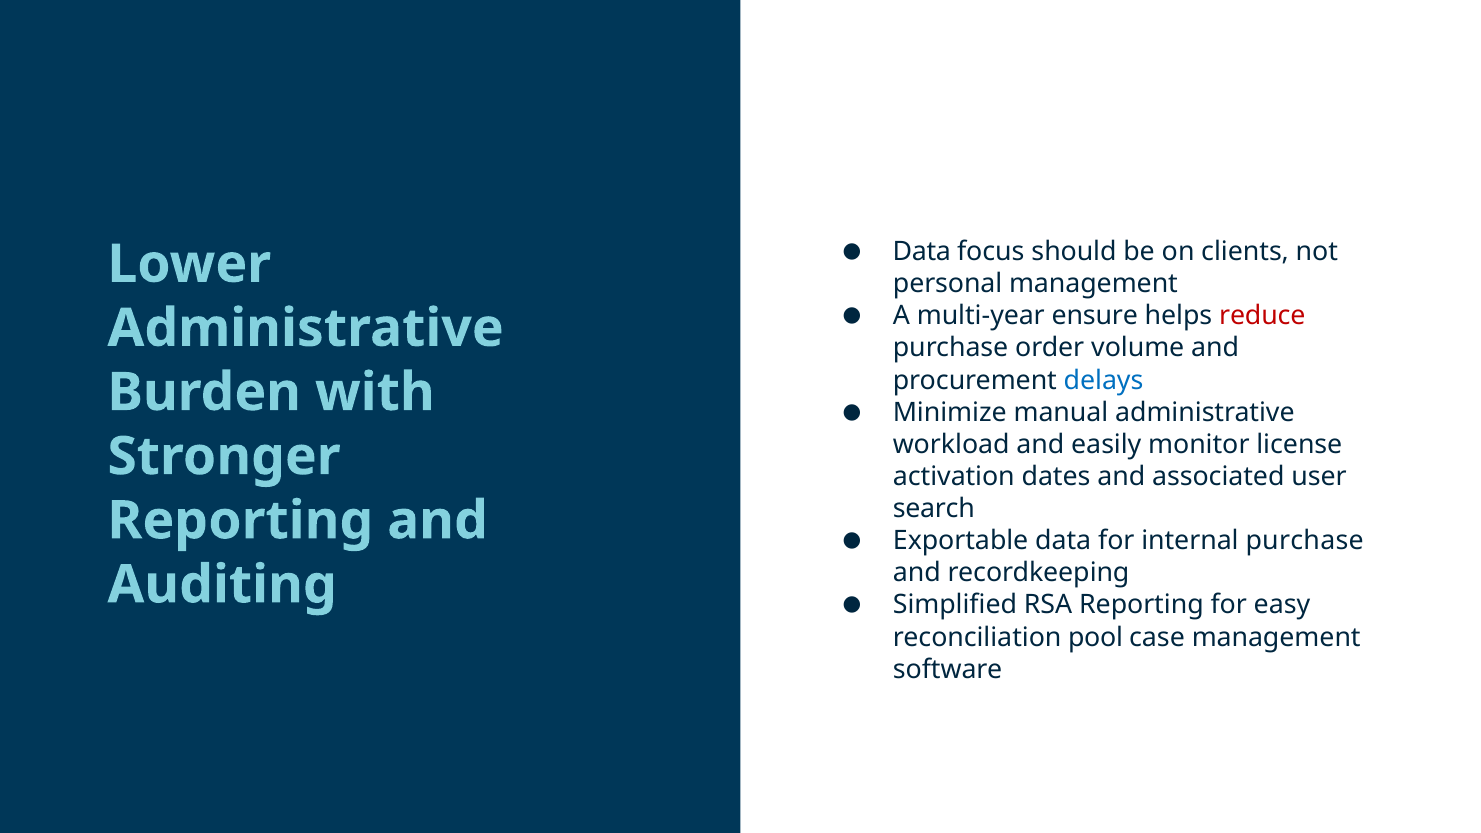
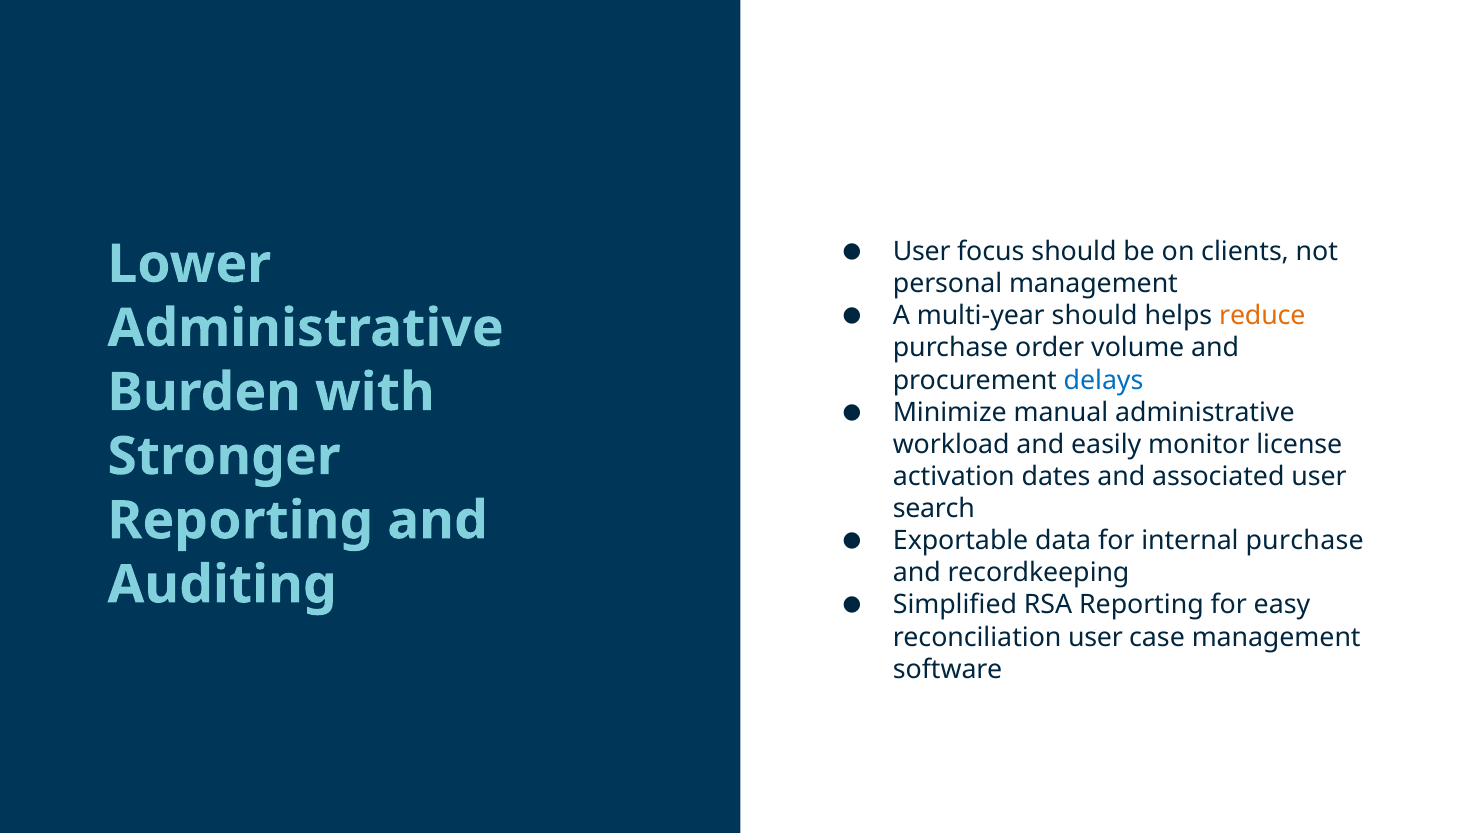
Data at (922, 252): Data -> User
multi-year ensure: ensure -> should
reduce colour: red -> orange
reconciliation pool: pool -> user
